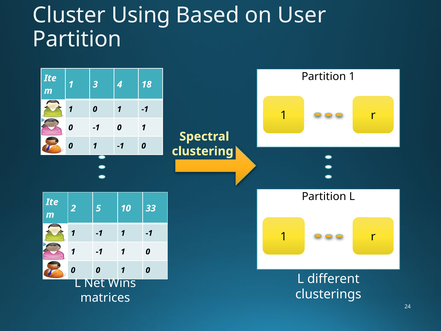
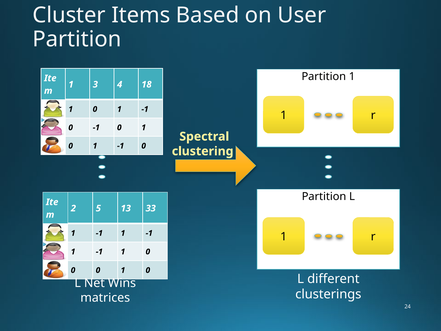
Using: Using -> Items
10: 10 -> 13
